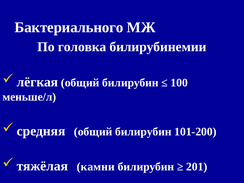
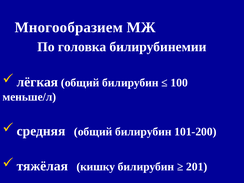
Бактериального: Бактериального -> Многообразием
камни: камни -> кишку
